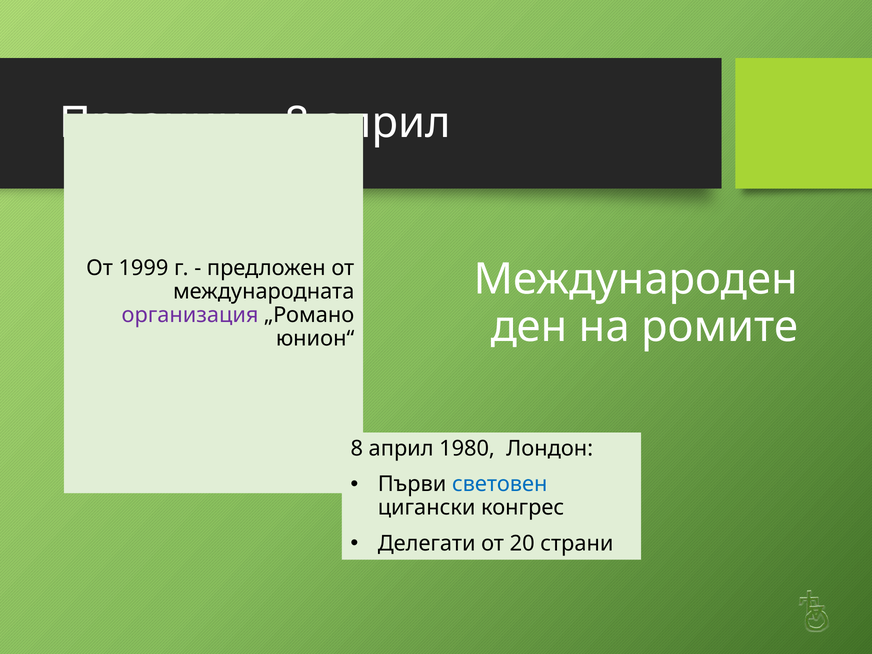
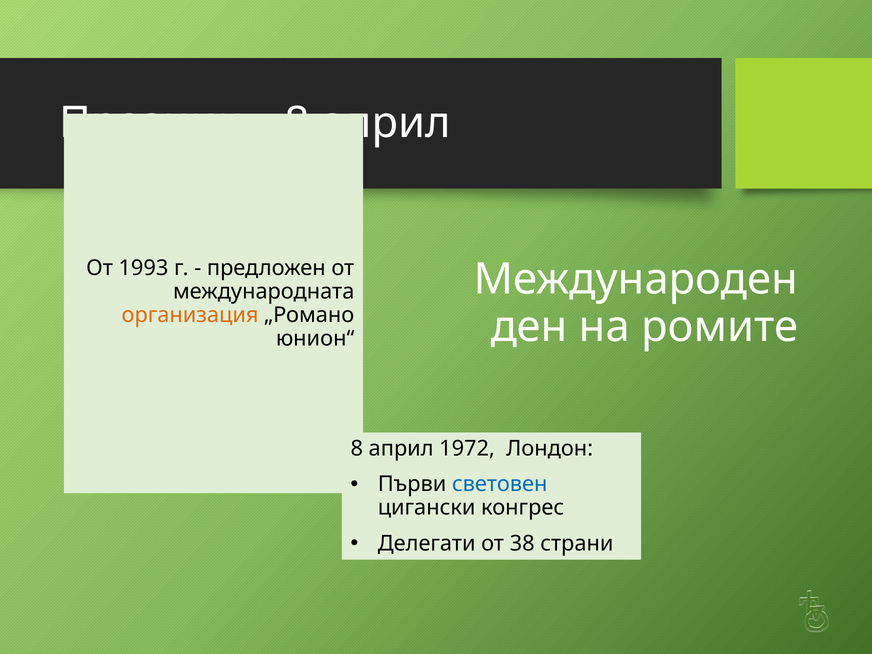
1999: 1999 -> 1993
организация colour: purple -> orange
1980: 1980 -> 1972
20: 20 -> 38
